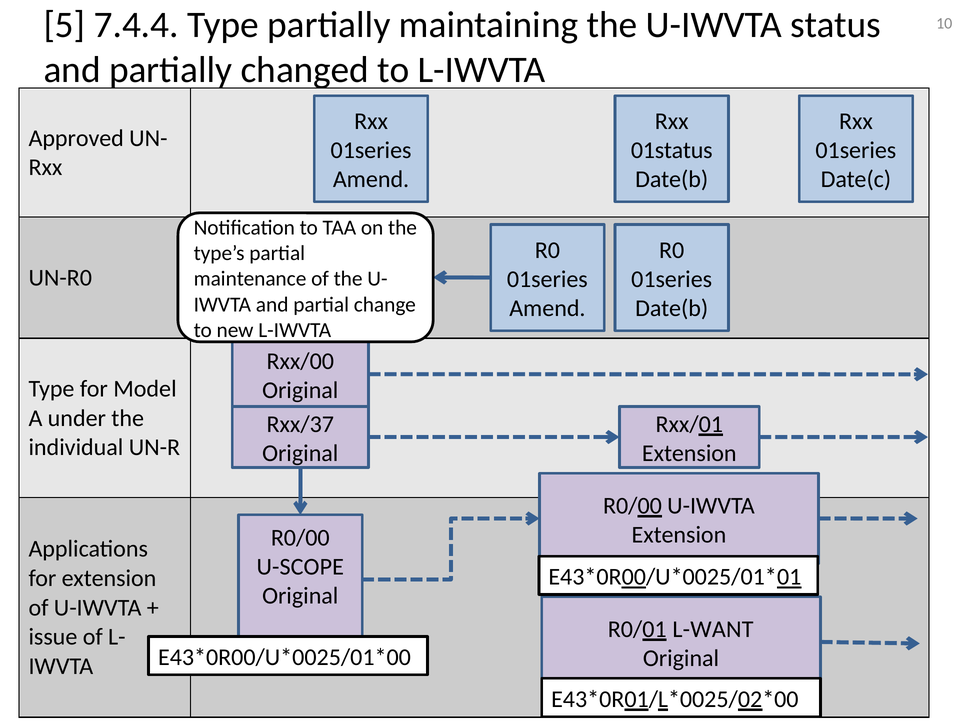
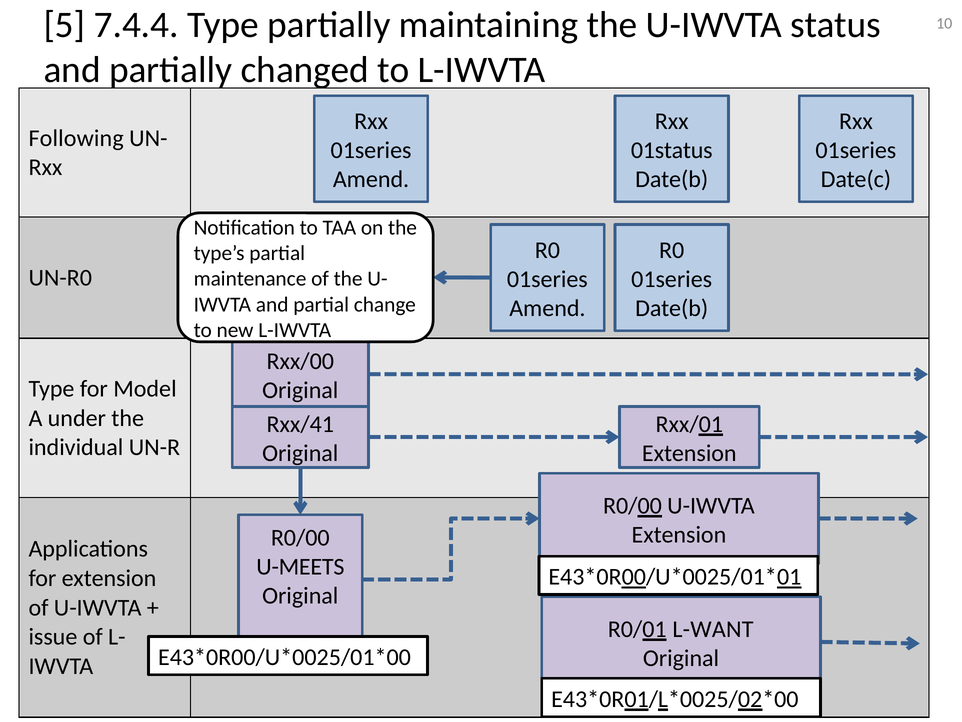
Approved: Approved -> Following
Rxx/37: Rxx/37 -> Rxx/41
U-SCOPE: U-SCOPE -> U-MEETS
